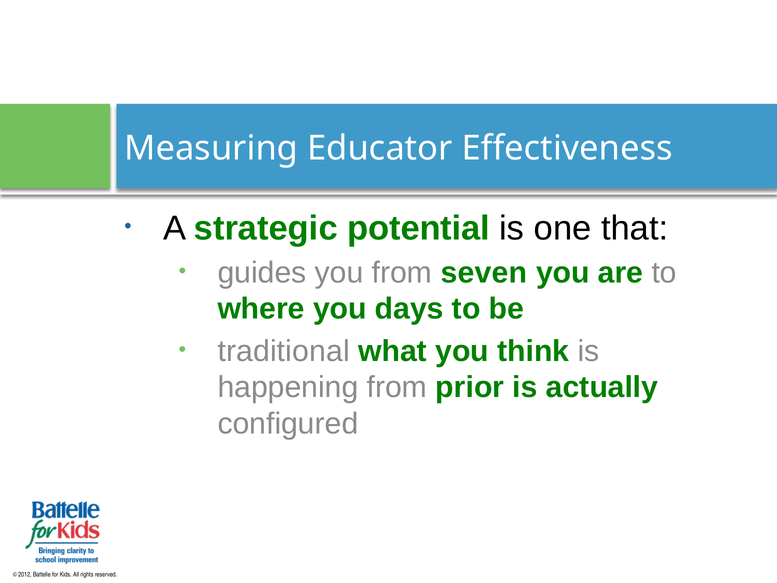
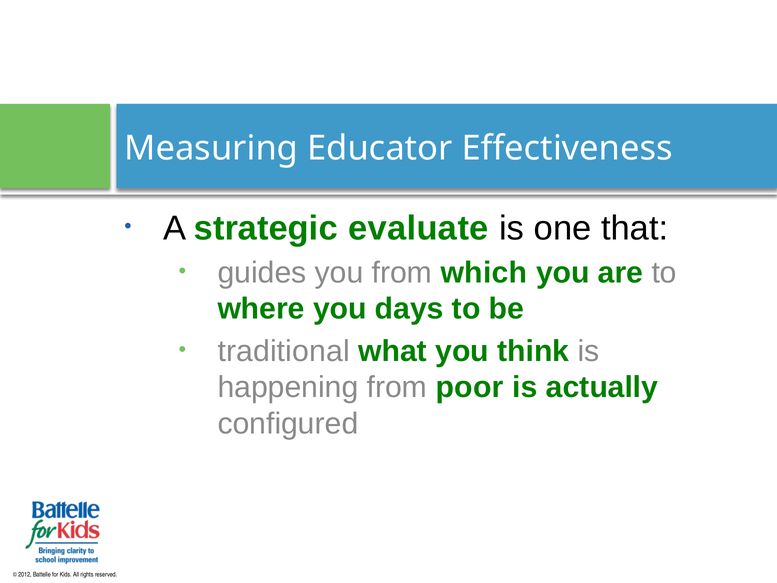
potential: potential -> evaluate
seven: seven -> which
prior: prior -> poor
